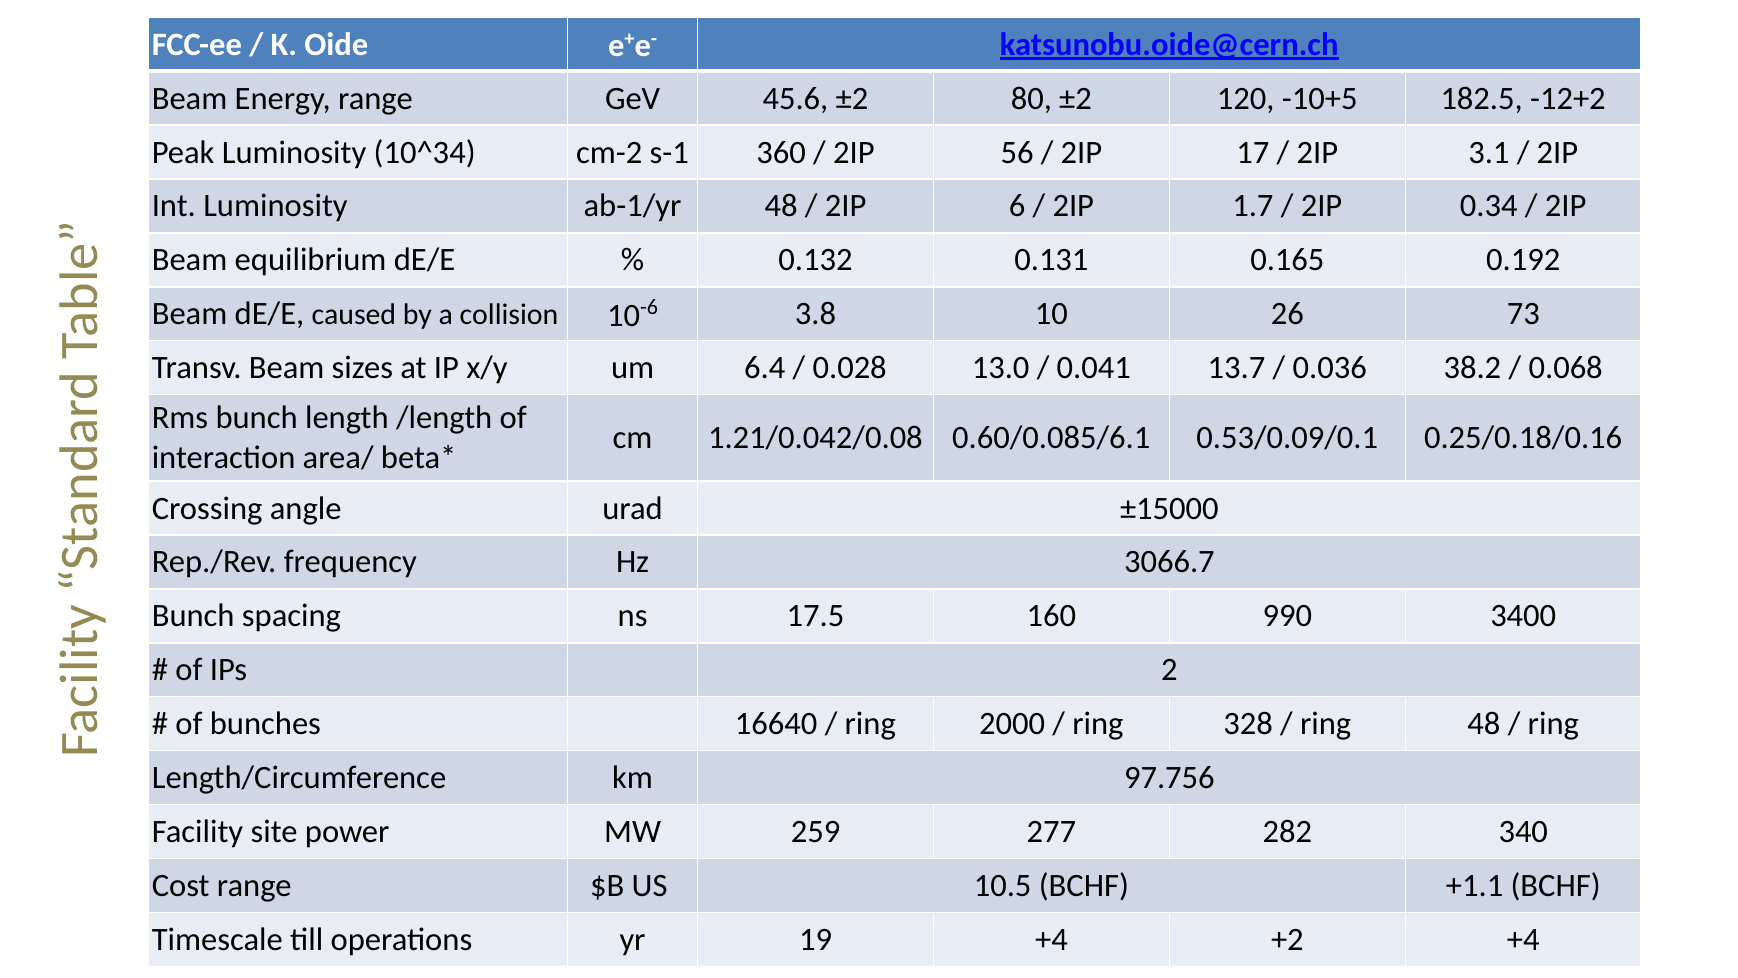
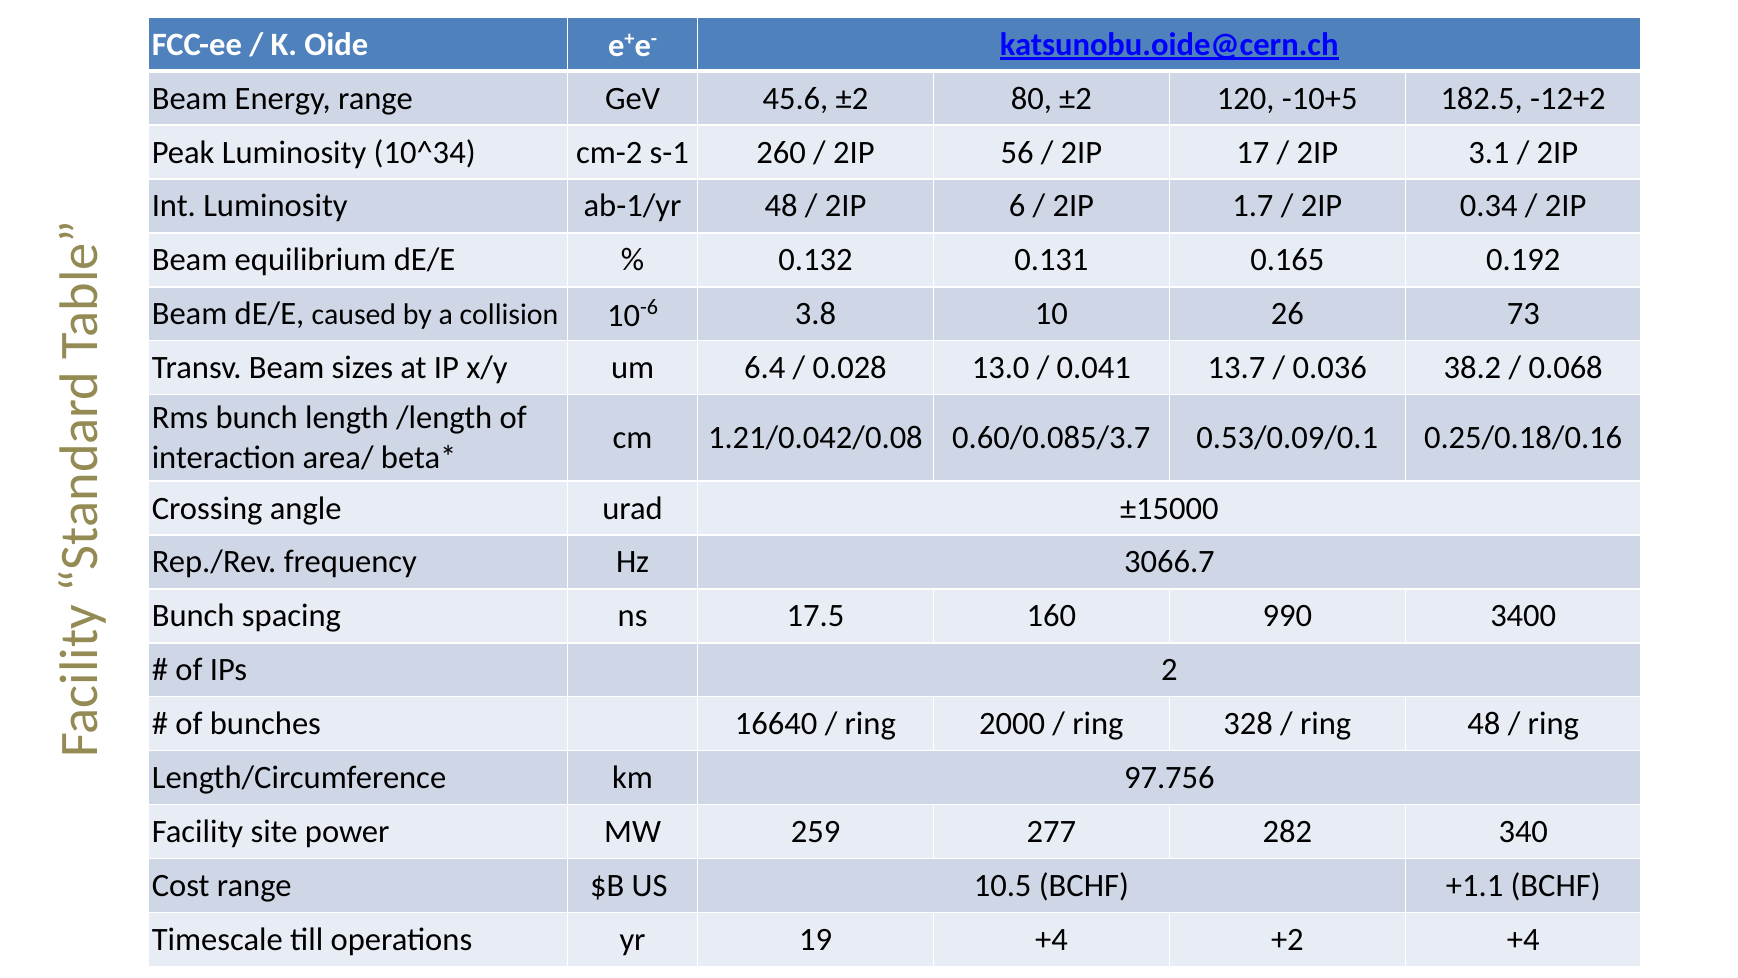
360: 360 -> 260
0.60/0.085/6.1: 0.60/0.085/6.1 -> 0.60/0.085/3.7
